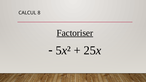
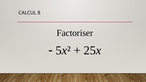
Factoriser underline: present -> none
